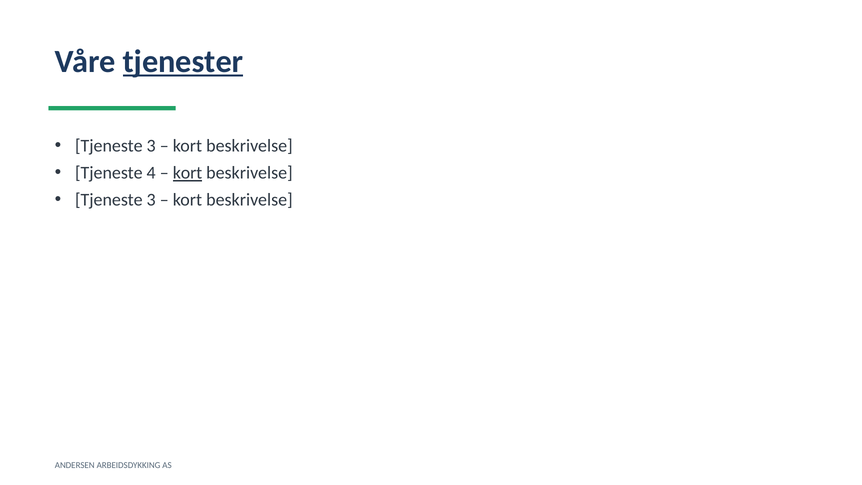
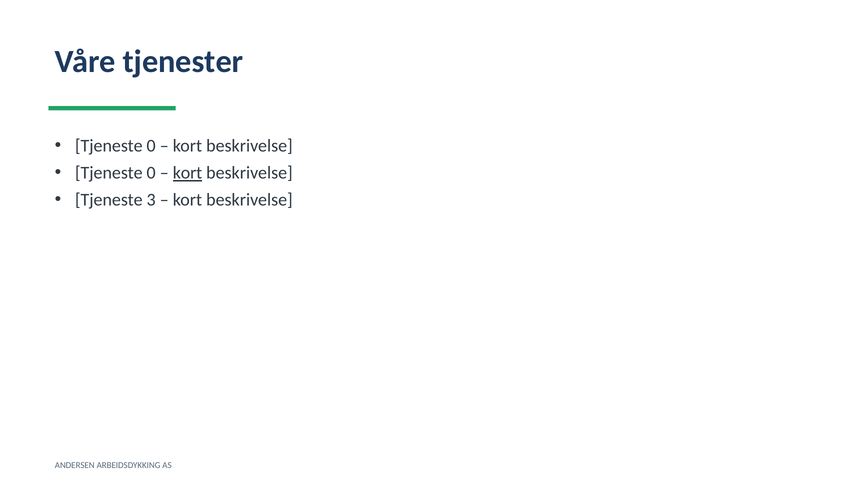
tjenester underline: present -> none
3 at (151, 146): 3 -> 0
4 at (151, 173): 4 -> 0
